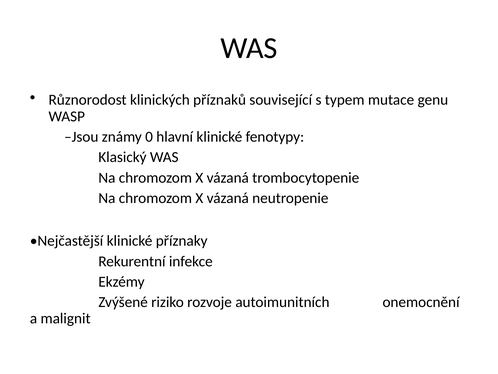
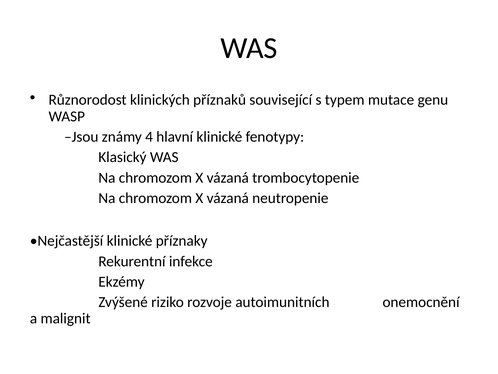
0: 0 -> 4
